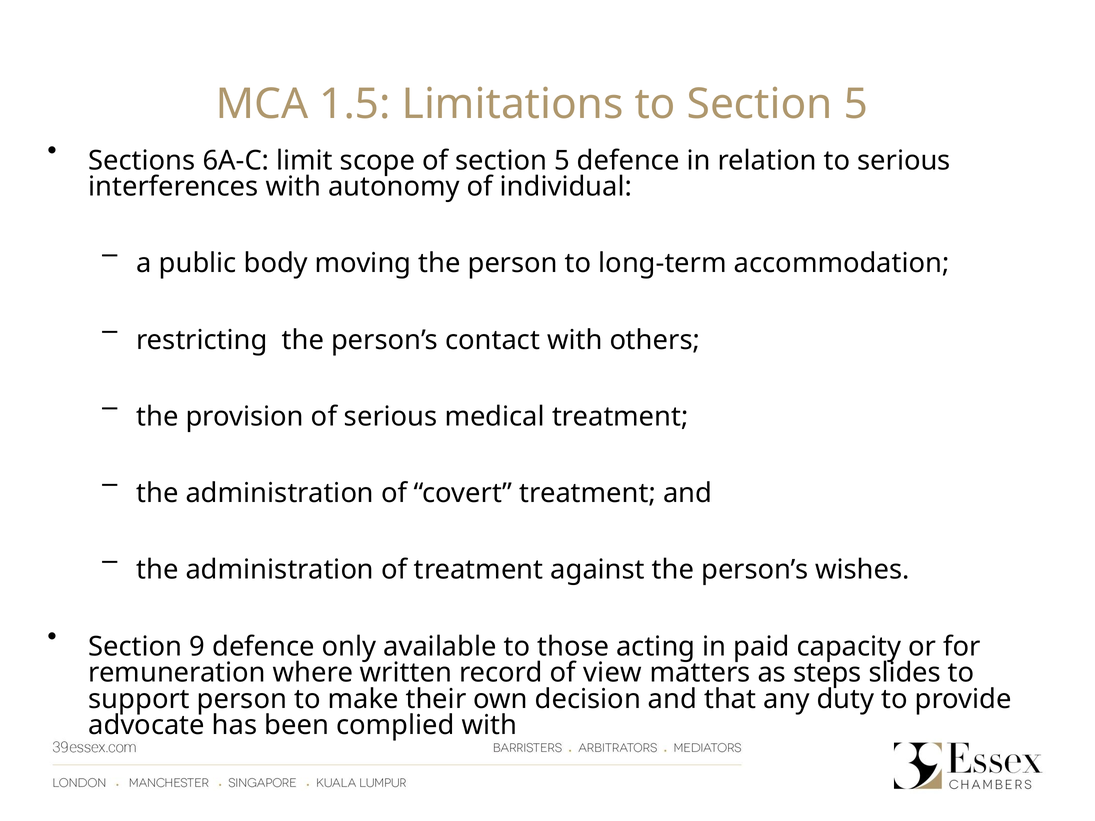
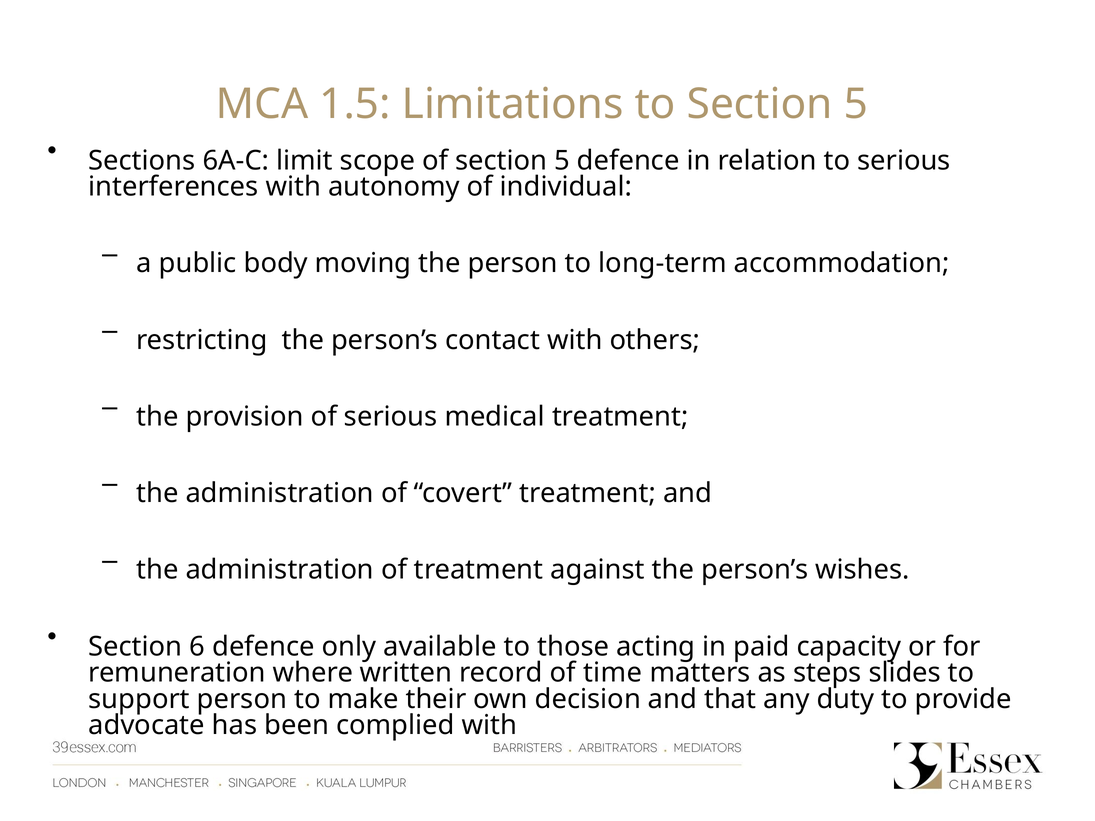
9: 9 -> 6
view: view -> time
